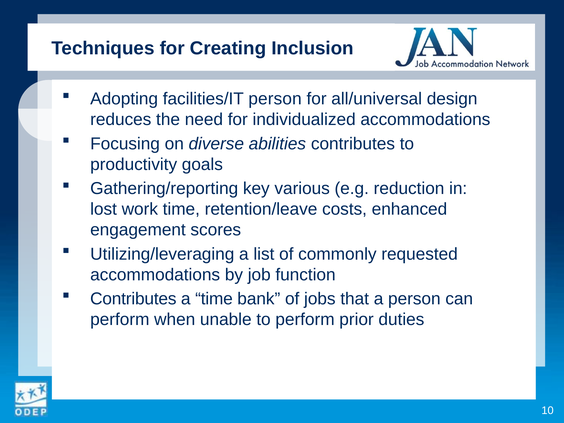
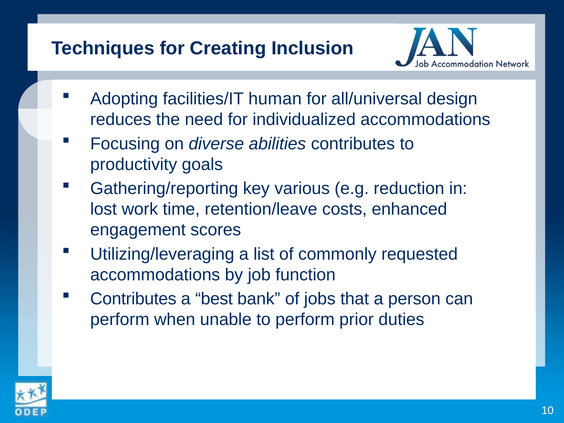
facilities/IT person: person -> human
a time: time -> best
